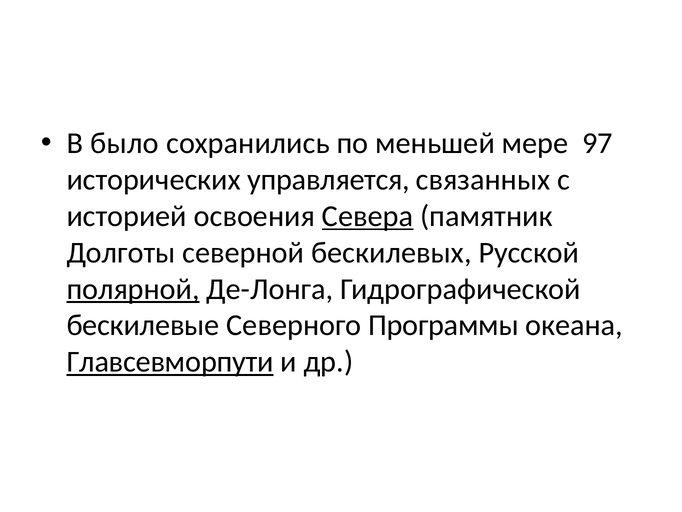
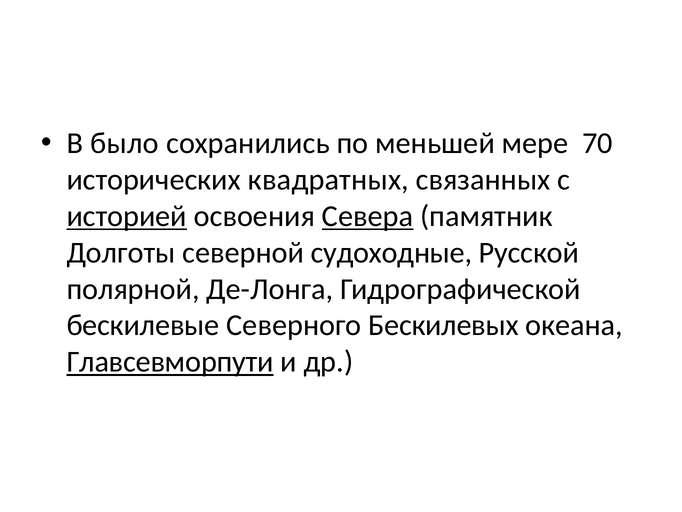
97: 97 -> 70
управляется: управляется -> квадратных
историей underline: none -> present
бескилевых: бескилевых -> судоходные
полярной underline: present -> none
Программы: Программы -> Бескилевых
